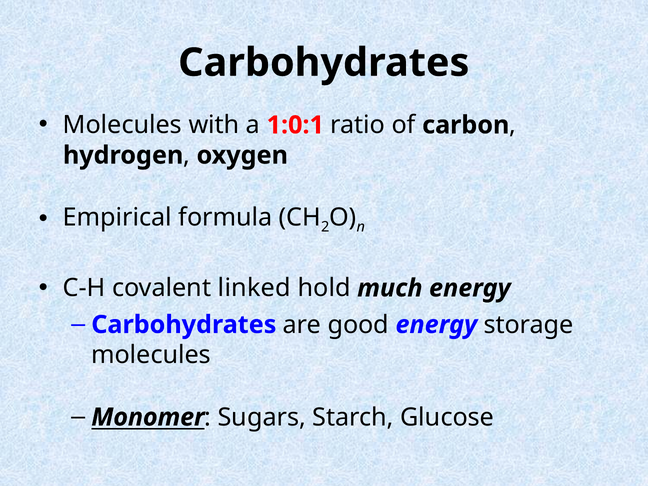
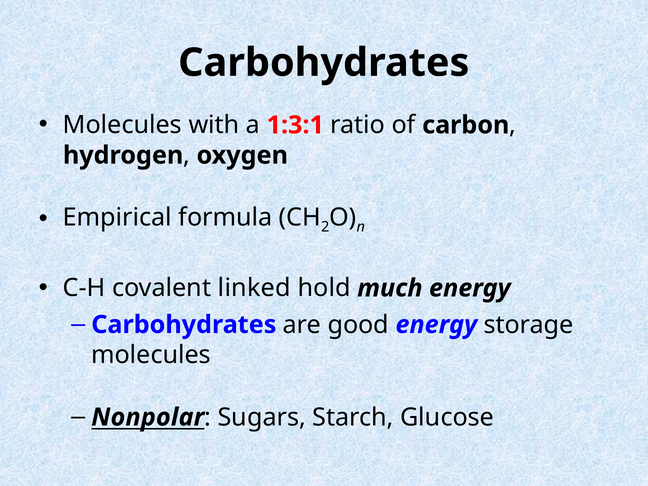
1:0:1: 1:0:1 -> 1:3:1
Monomer: Monomer -> Nonpolar
